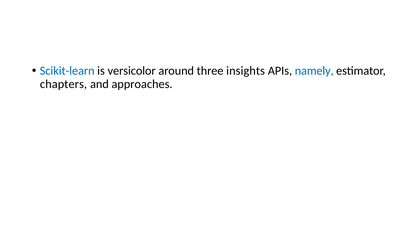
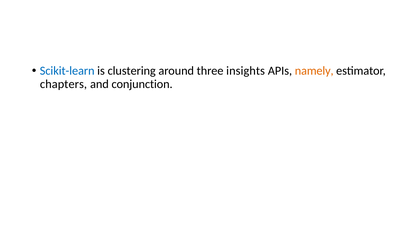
versicolor: versicolor -> clustering
namely colour: blue -> orange
approaches: approaches -> conjunction
